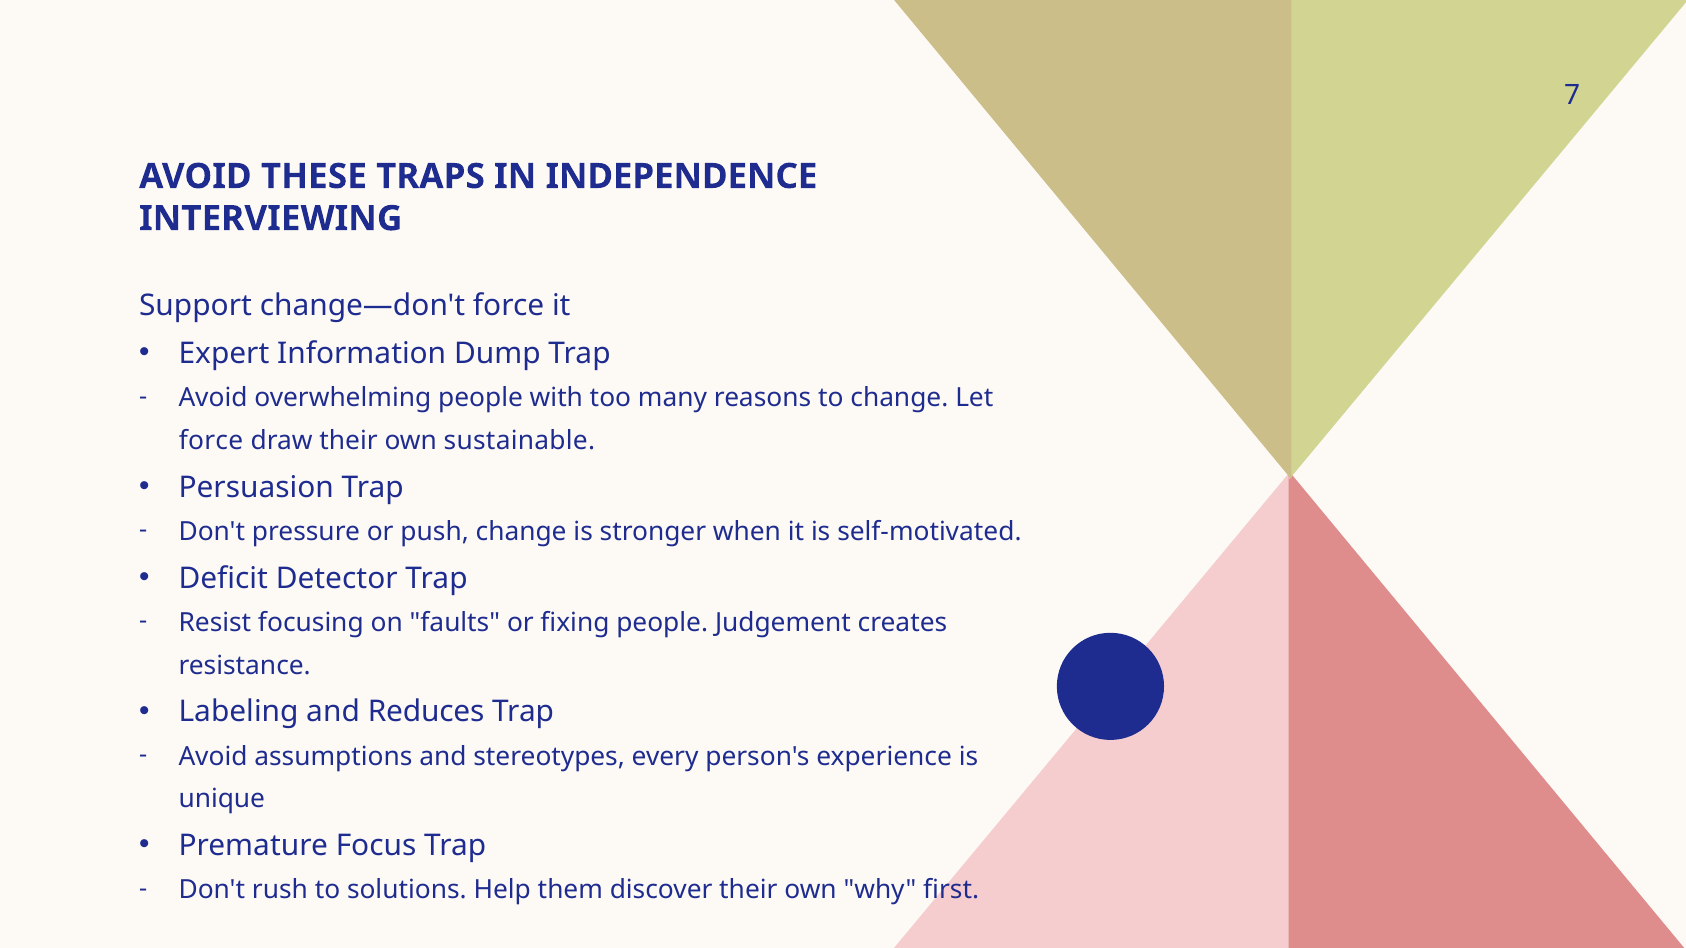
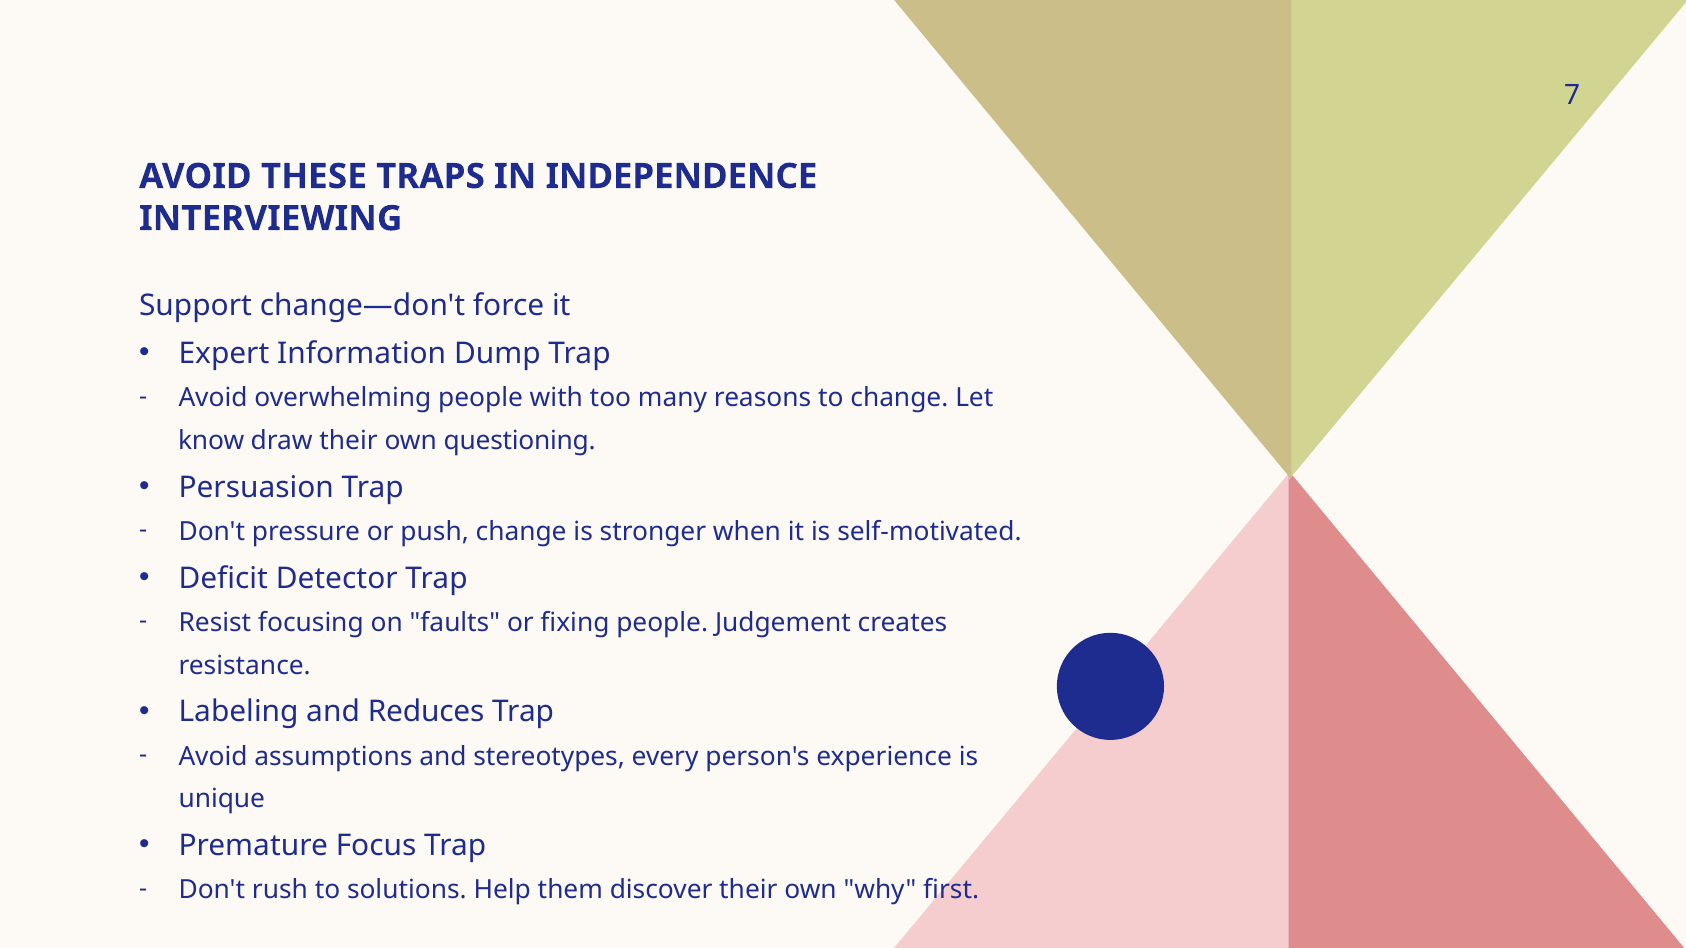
force at (211, 441): force -> know
sustainable: sustainable -> questioning
